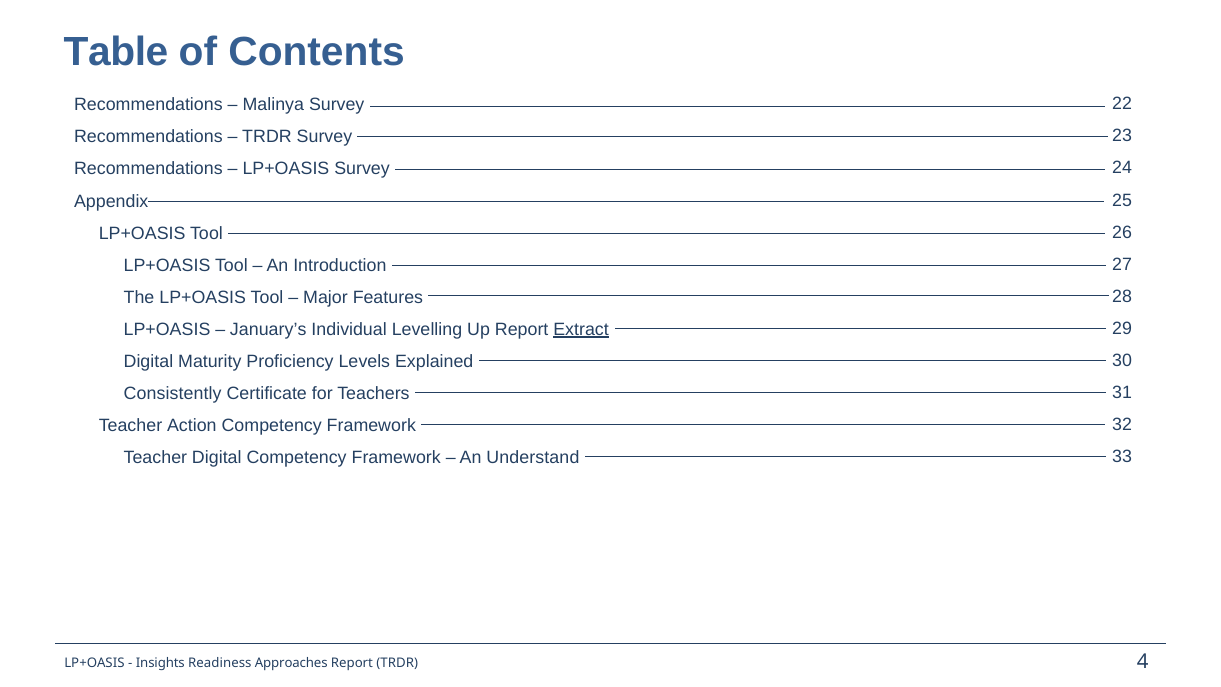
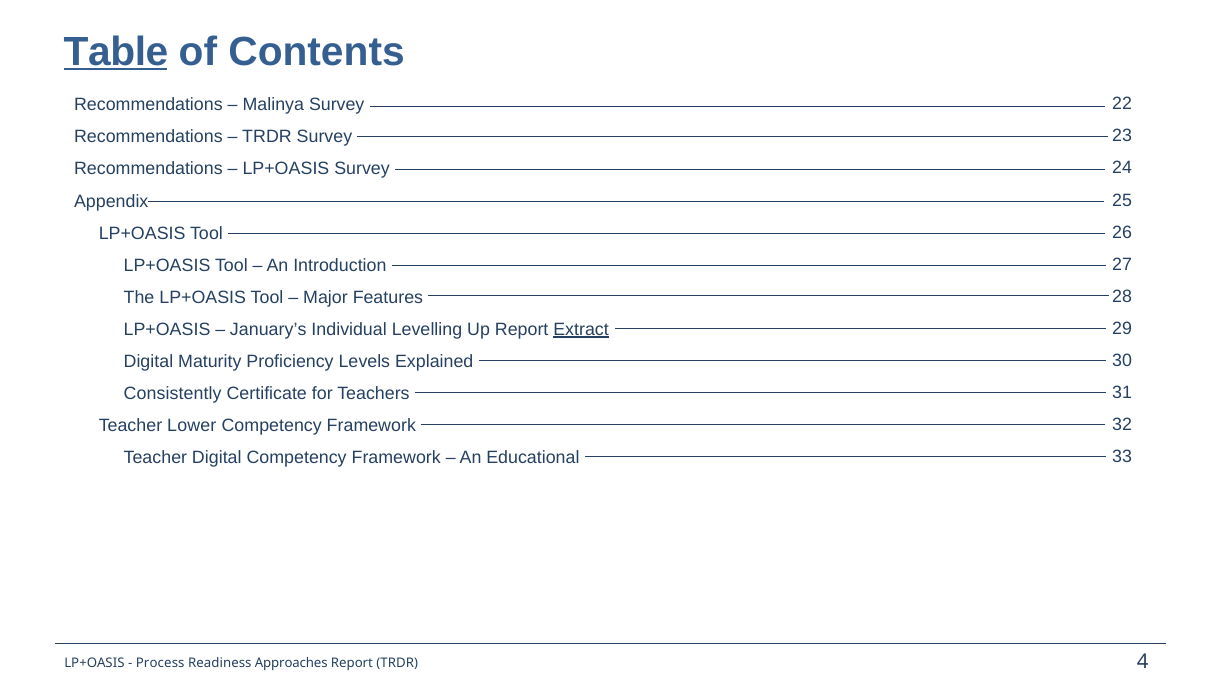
Table underline: none -> present
Action: Action -> Lower
Understand: Understand -> Educational
Insights: Insights -> Process
